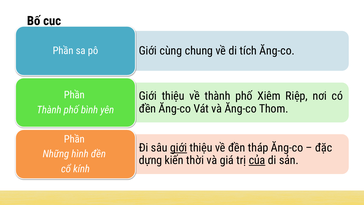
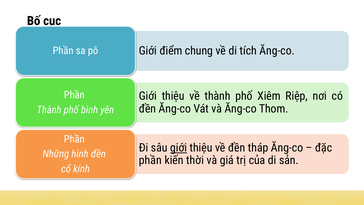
cùng: cùng -> điểm
dựng at (150, 160): dựng -> phần
của underline: present -> none
